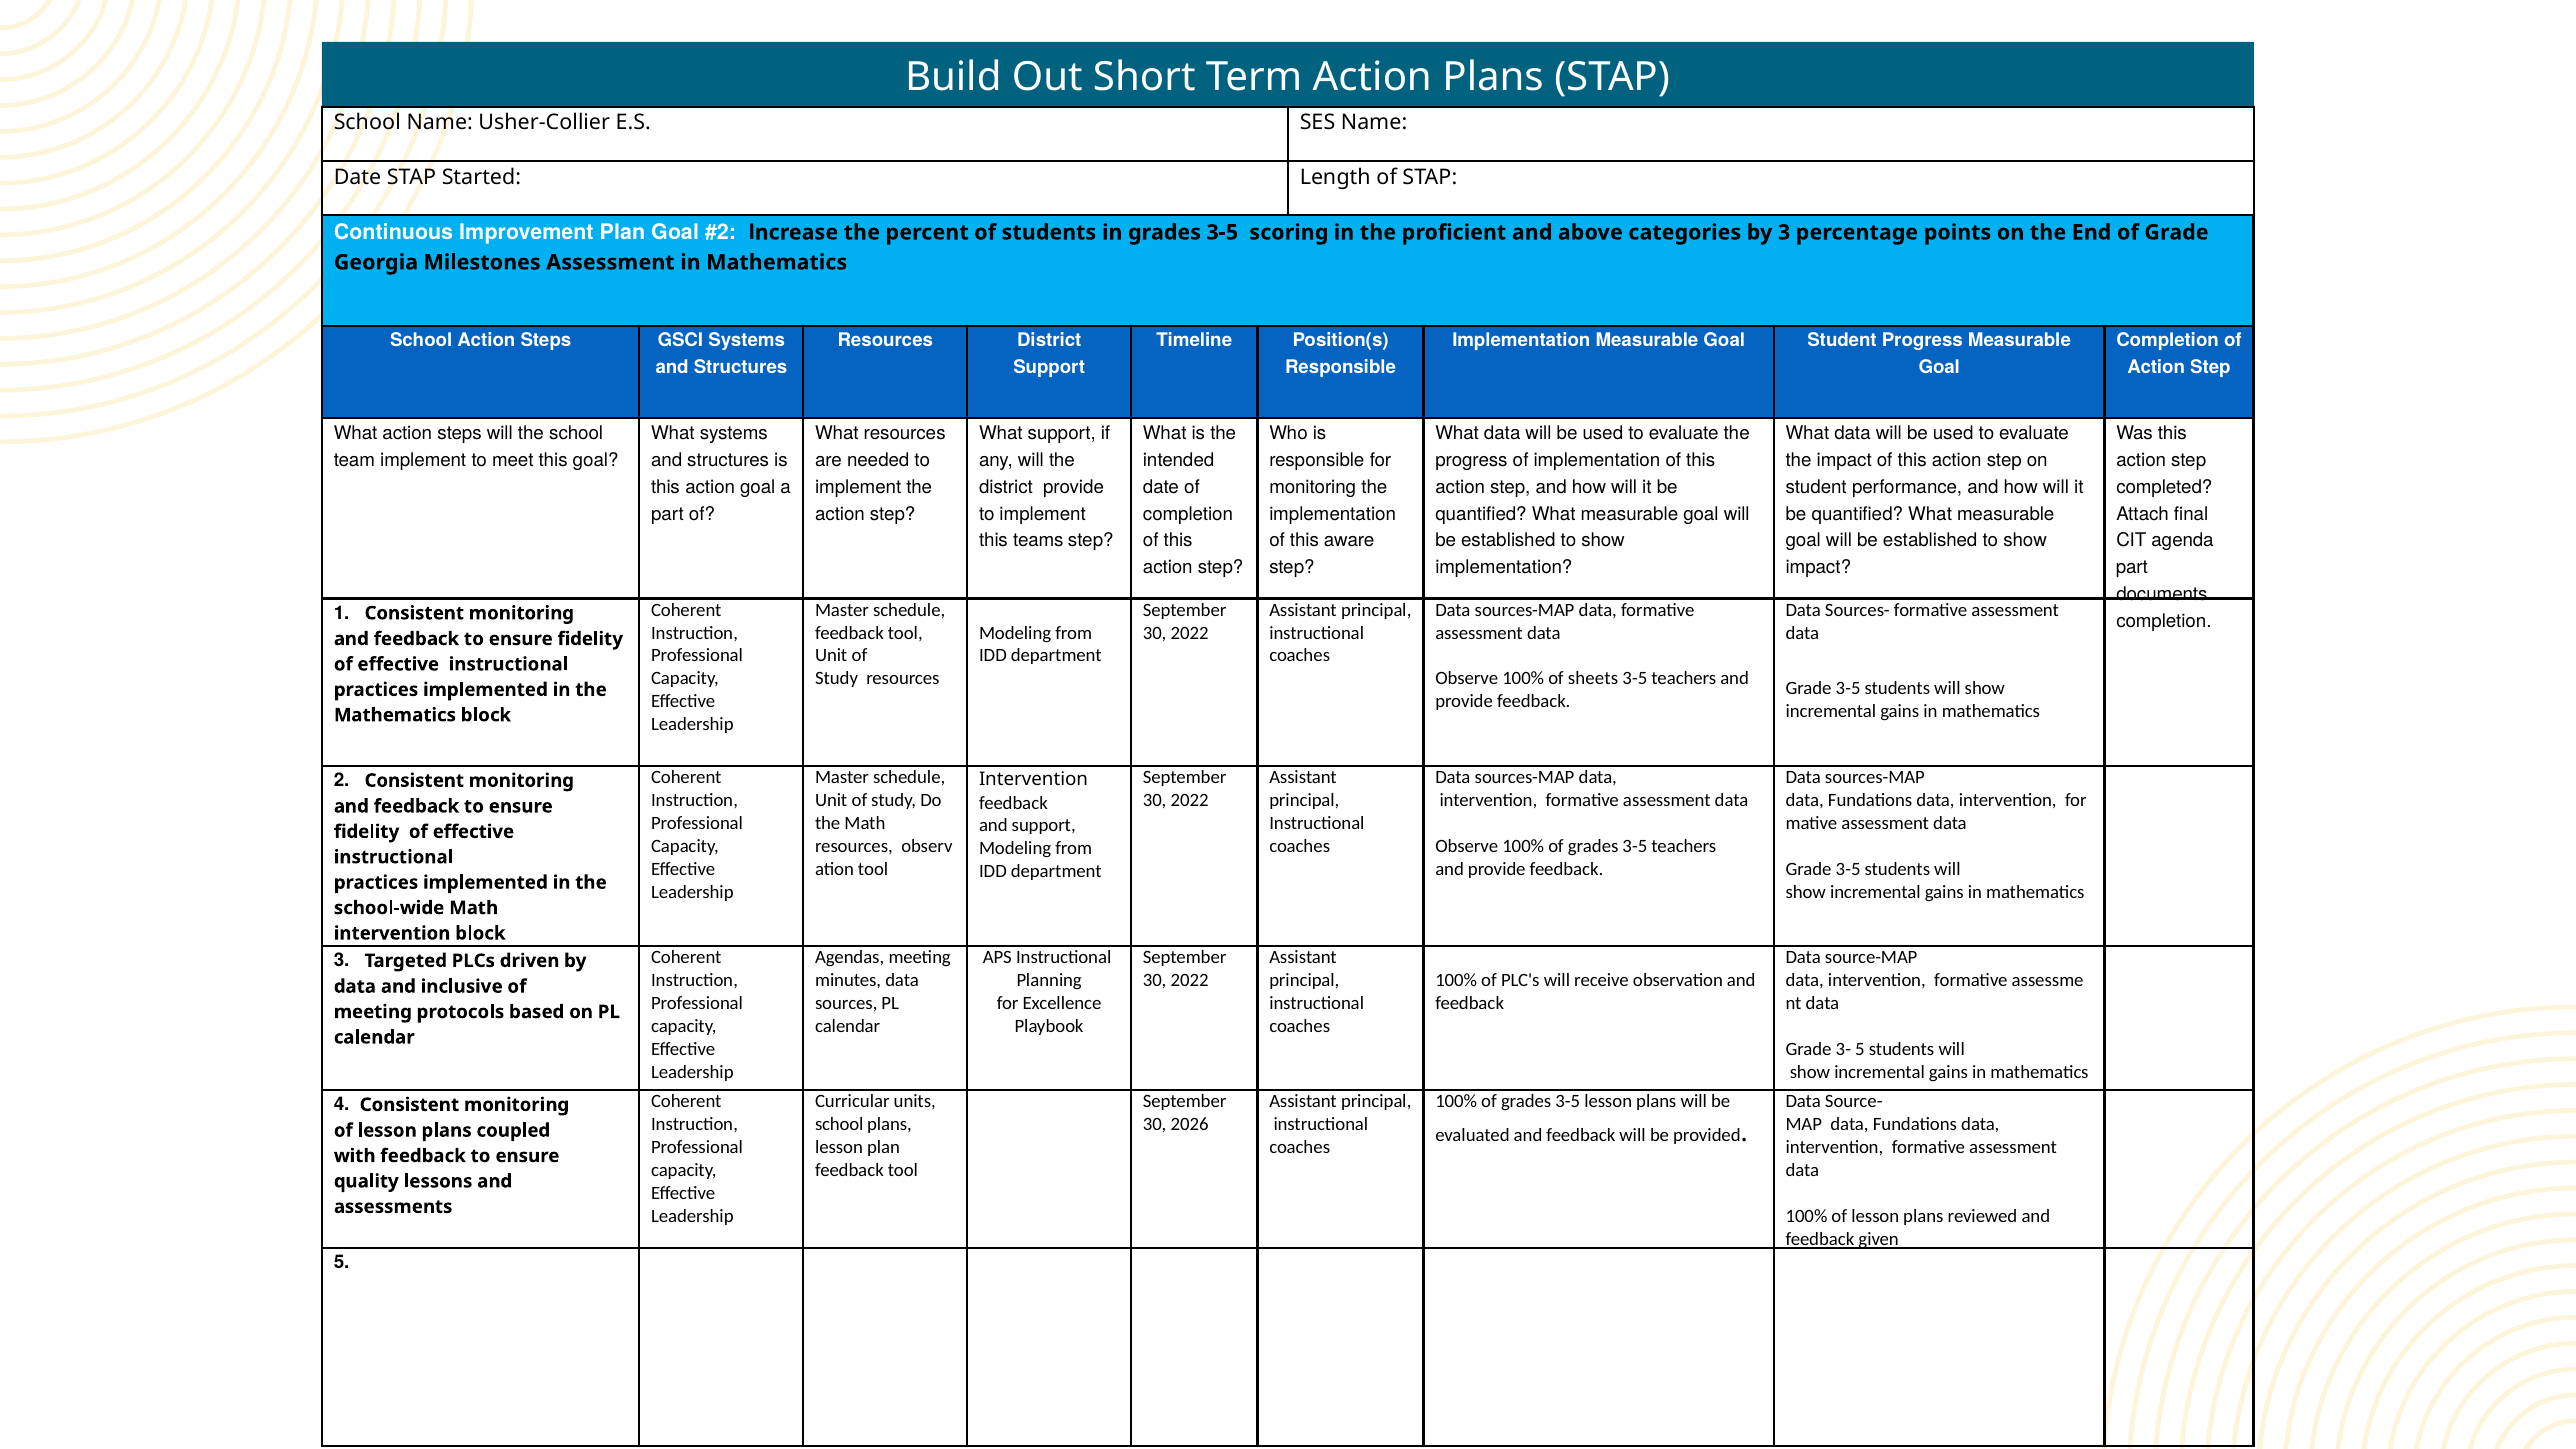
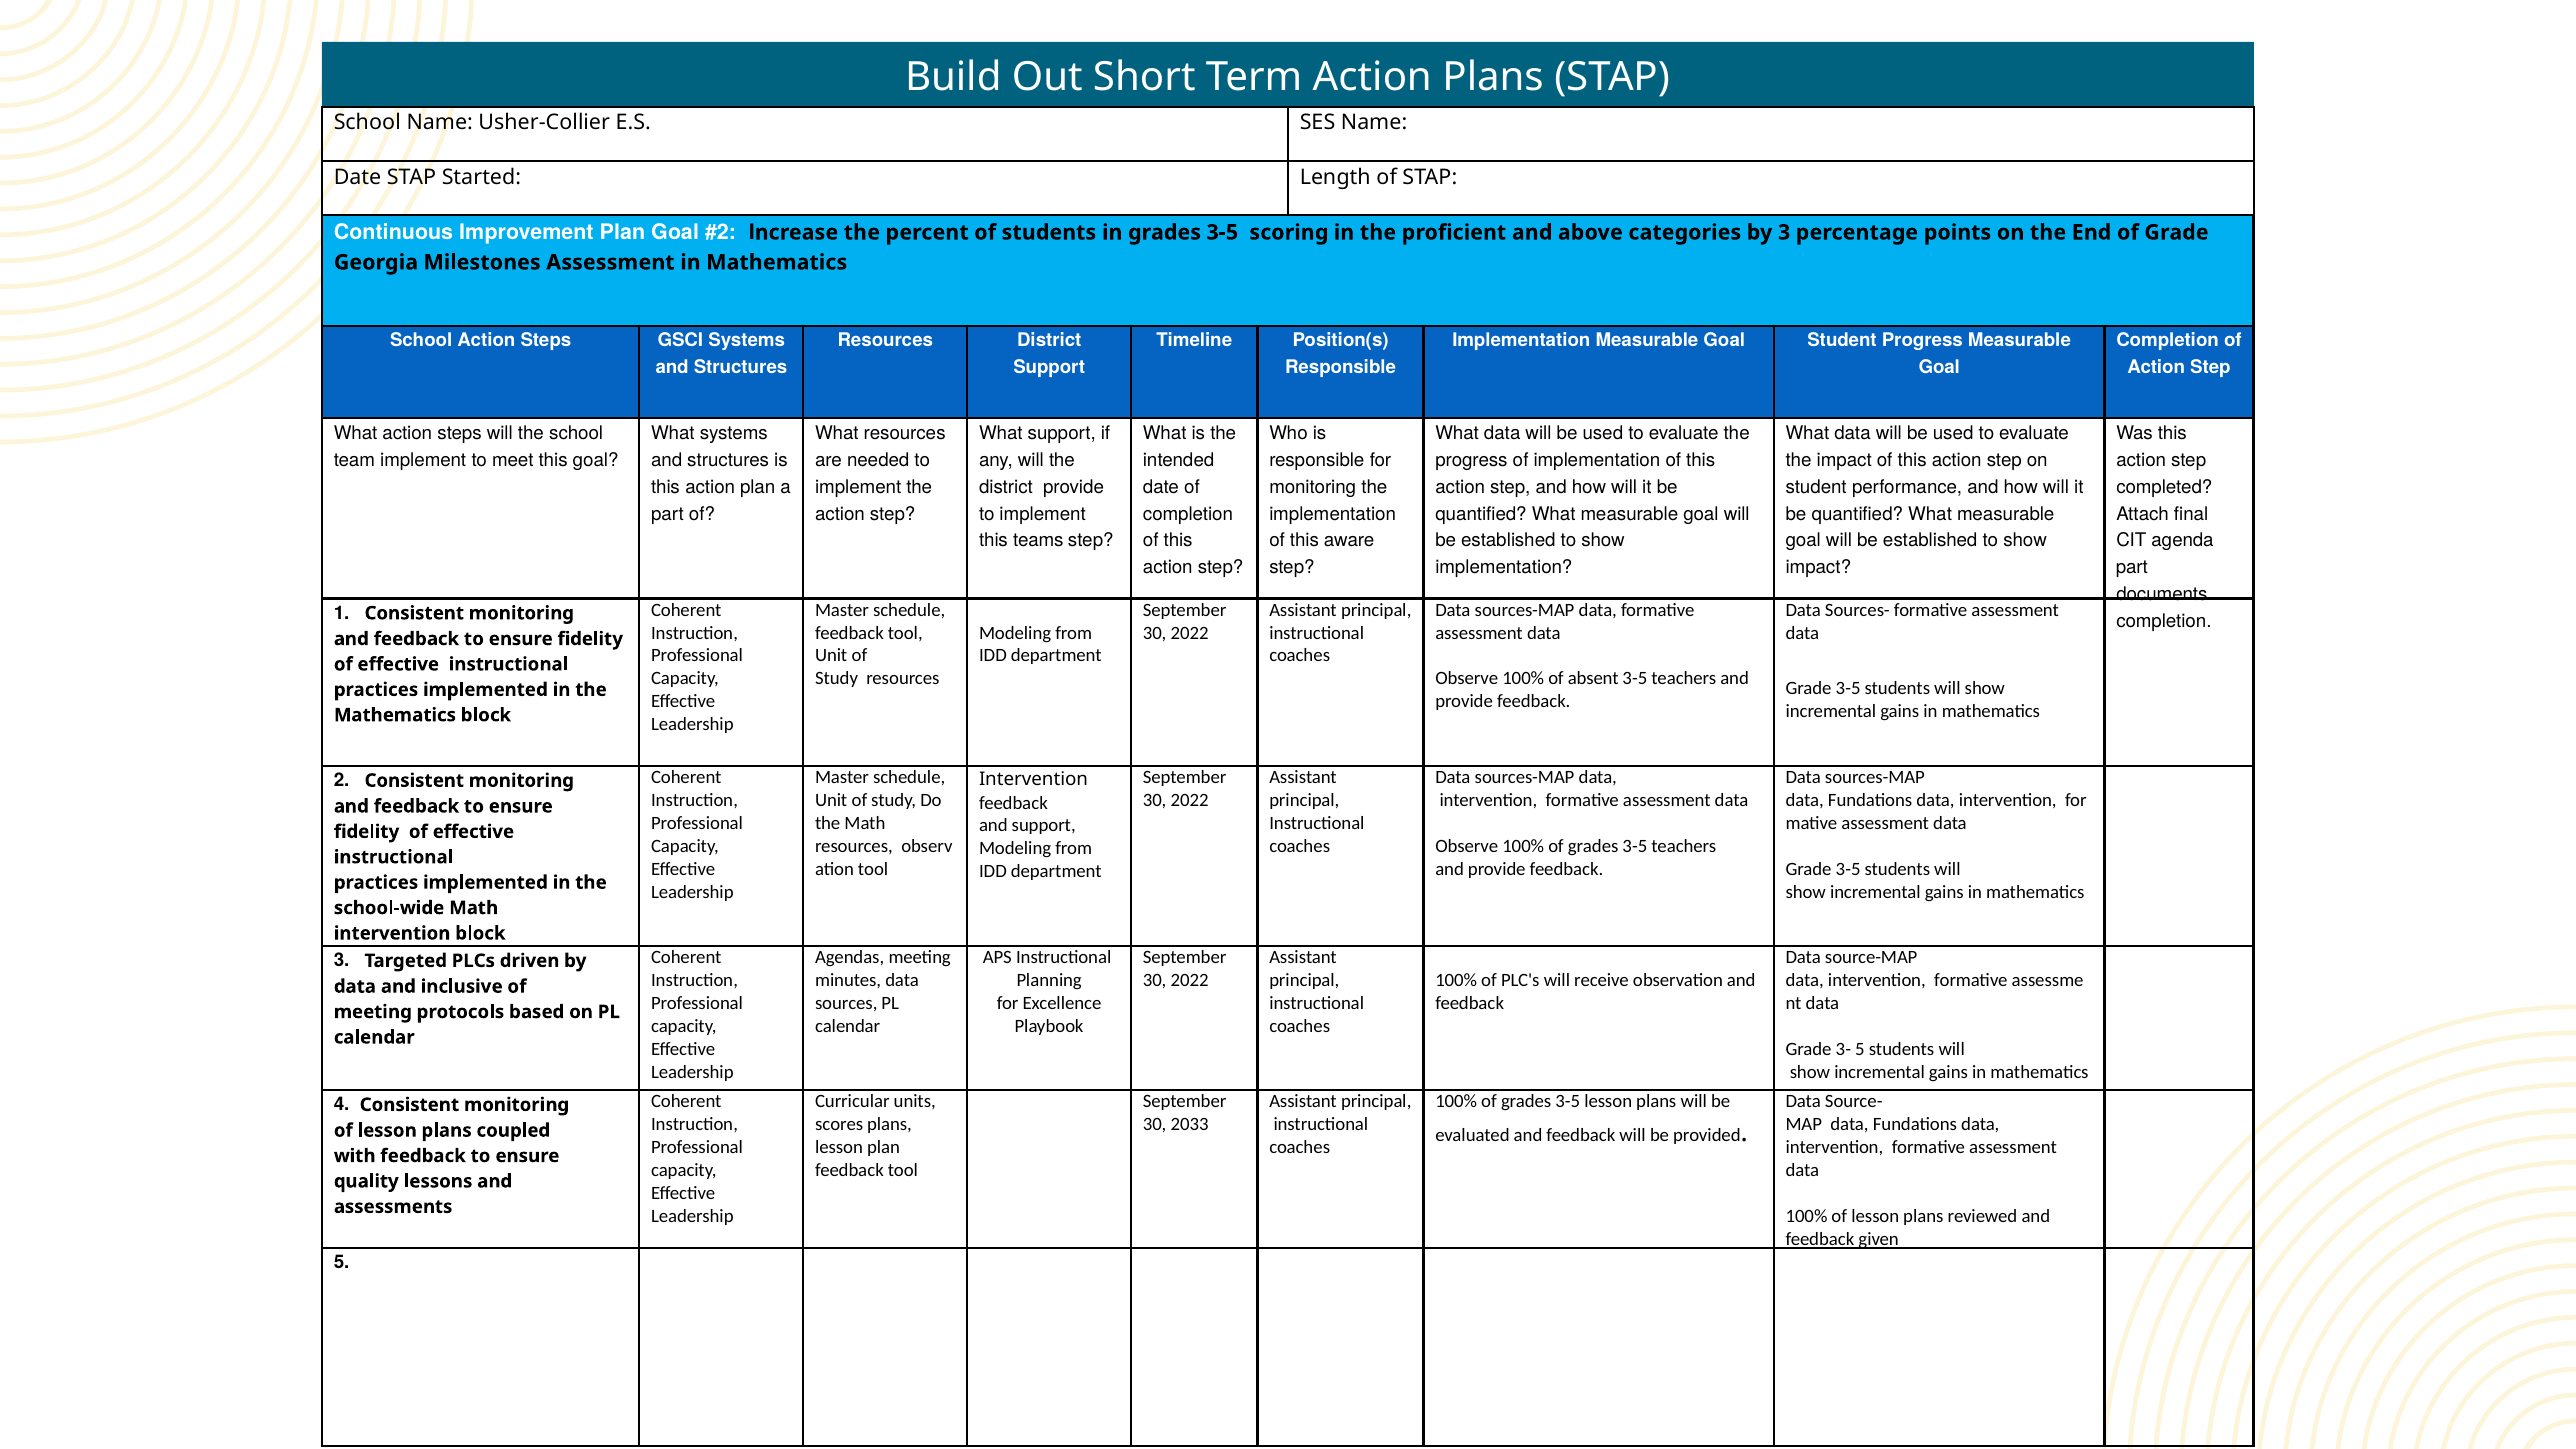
action goal: goal -> plan
sheets: sheets -> absent
school at (839, 1124): school -> scores
2026: 2026 -> 2033
